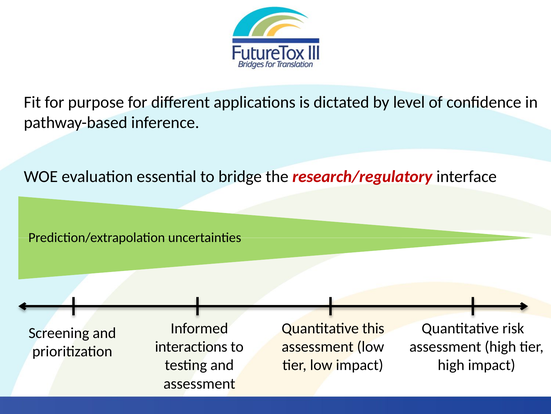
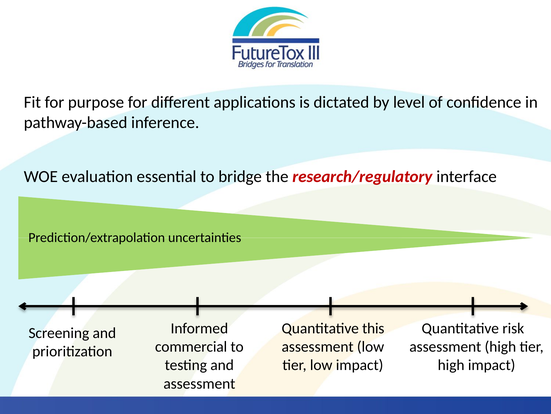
interactions: interactions -> commercial
